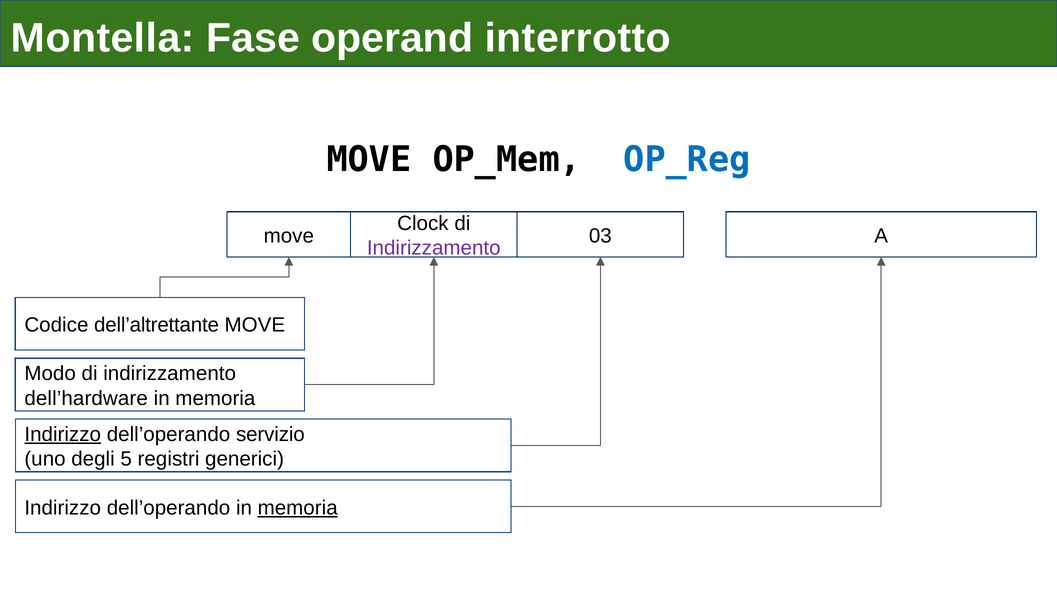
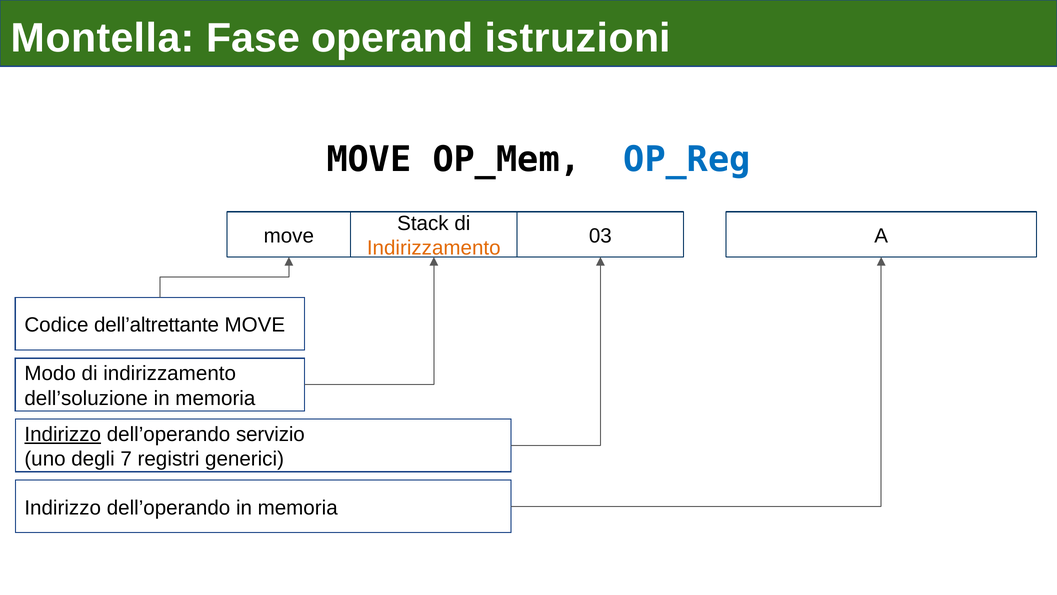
interrotto: interrotto -> istruzioni
Clock: Clock -> Stack
Indirizzamento at (434, 248) colour: purple -> orange
dell’hardware: dell’hardware -> dell’soluzione
5: 5 -> 7
memoria at (298, 507) underline: present -> none
